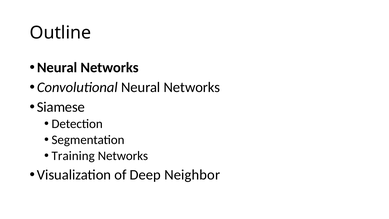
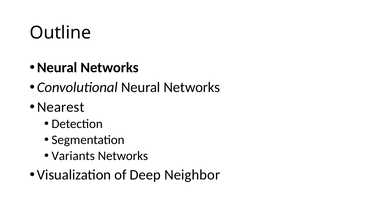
Siamese: Siamese -> Nearest
Training: Training -> Variants
